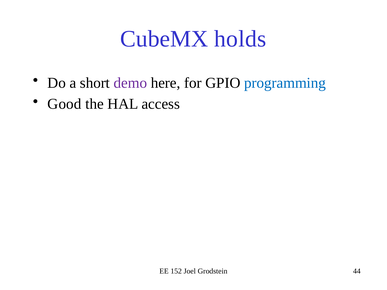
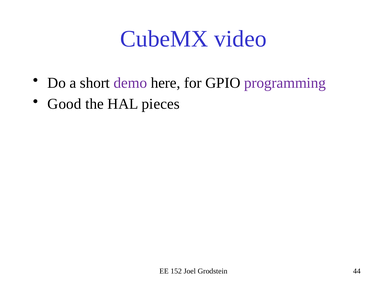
holds: holds -> video
programming colour: blue -> purple
access: access -> pieces
